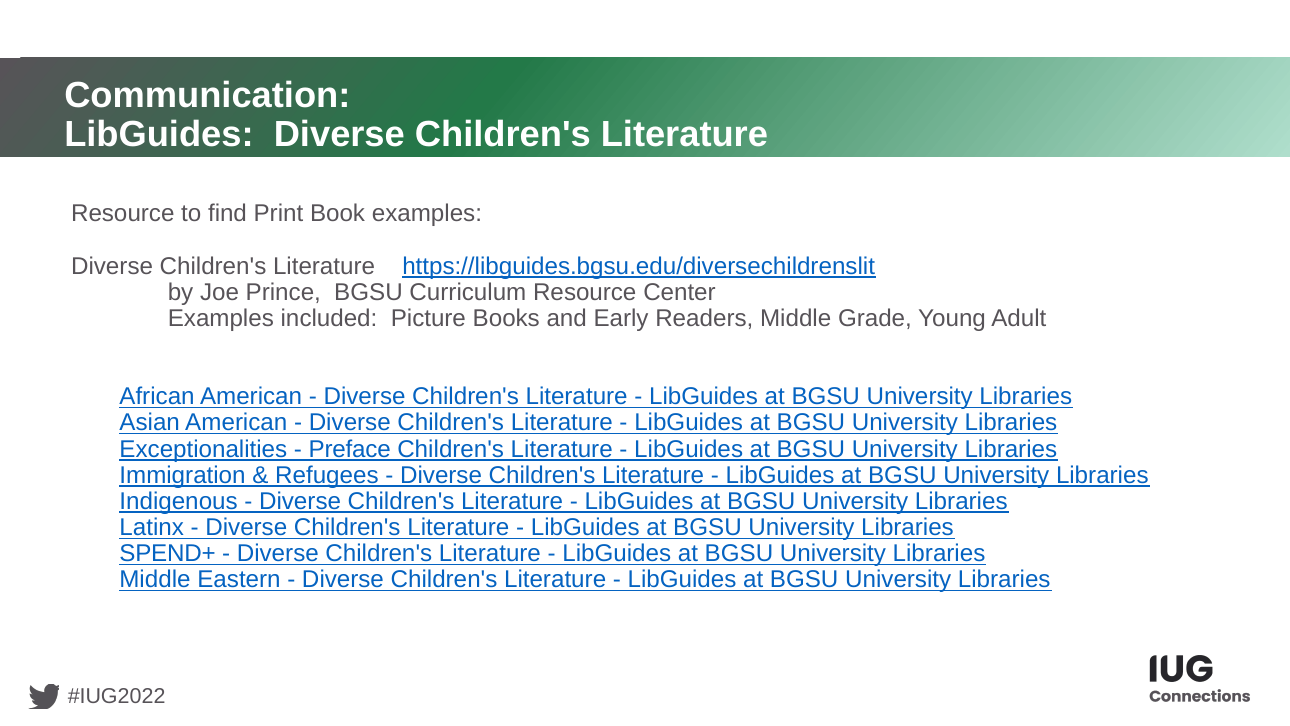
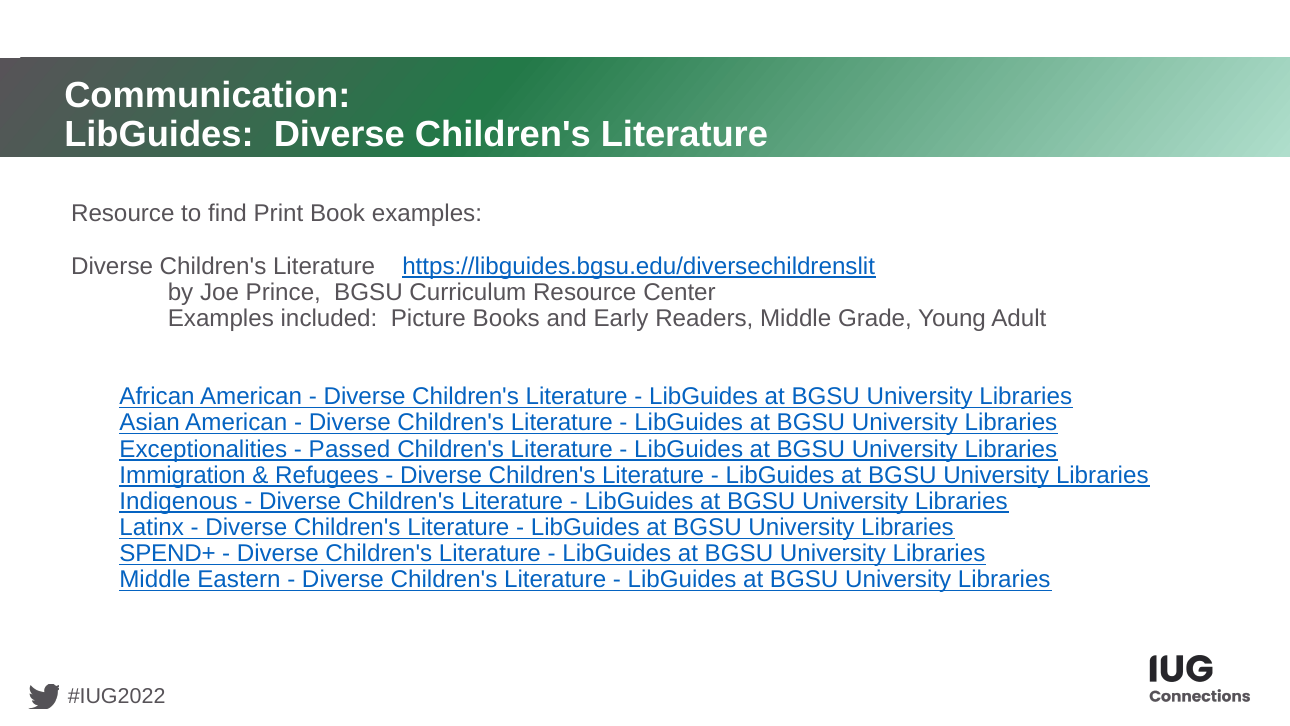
Preface: Preface -> Passed
